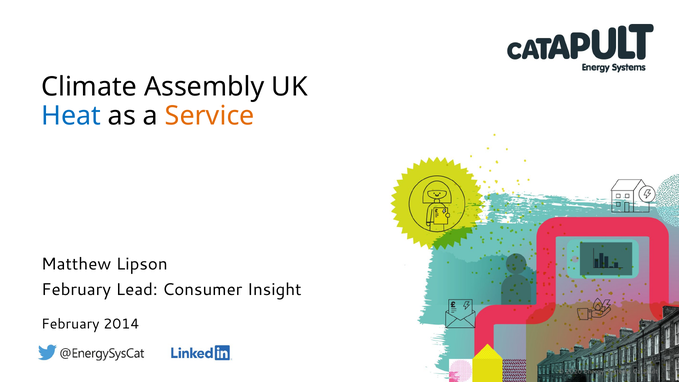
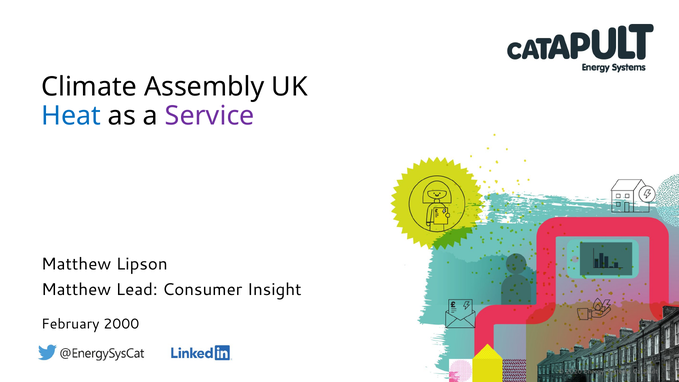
Service colour: orange -> purple
February at (76, 290): February -> Matthew
2014: 2014 -> 2000
